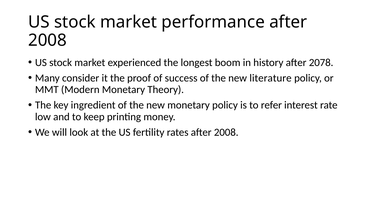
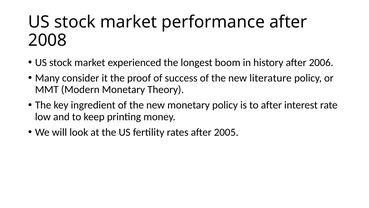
2078: 2078 -> 2006
to refer: refer -> after
rates after 2008: 2008 -> 2005
